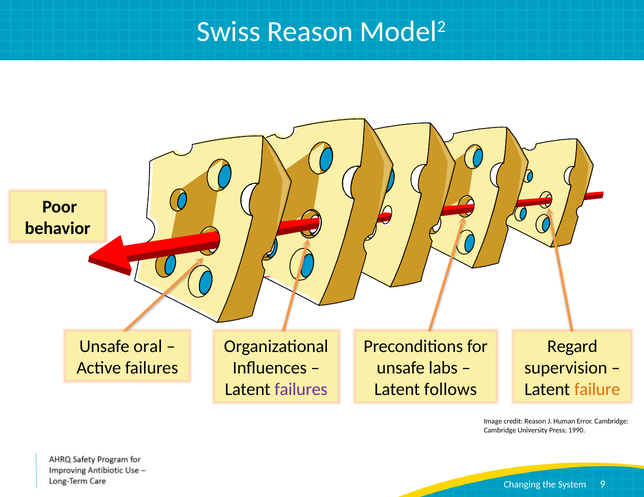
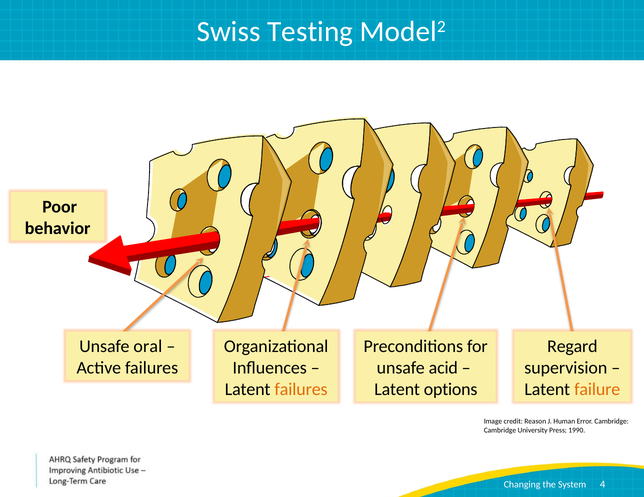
Swiss Reason: Reason -> Testing
labs: labs -> acid
failures at (301, 390) colour: purple -> orange
follows: follows -> options
9: 9 -> 4
